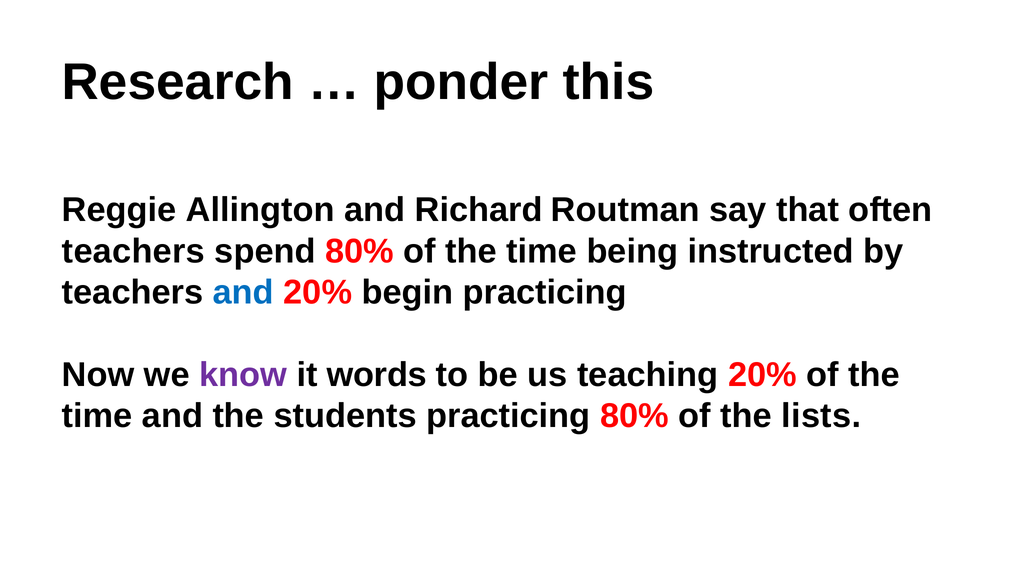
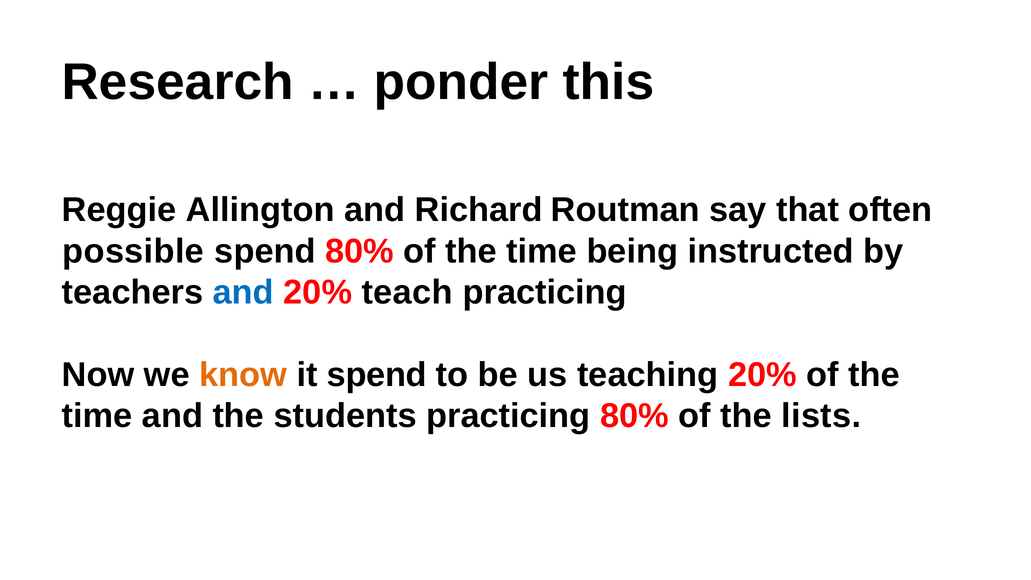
teachers at (133, 251): teachers -> possible
begin: begin -> teach
know colour: purple -> orange
it words: words -> spend
